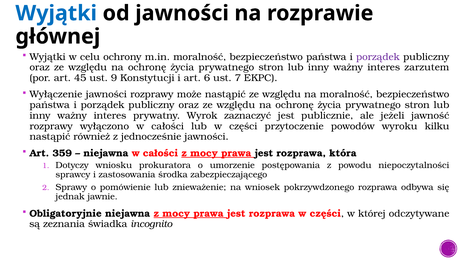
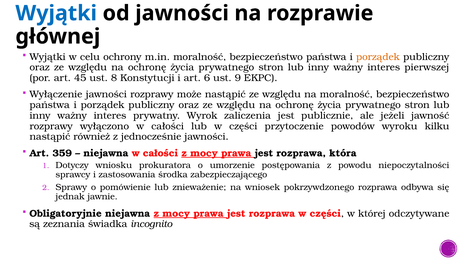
porządek at (378, 57) colour: purple -> orange
zarzutem: zarzutem -> pierwszej
9: 9 -> 8
7: 7 -> 9
zaznaczyć: zaznaczyć -> zaliczenia
